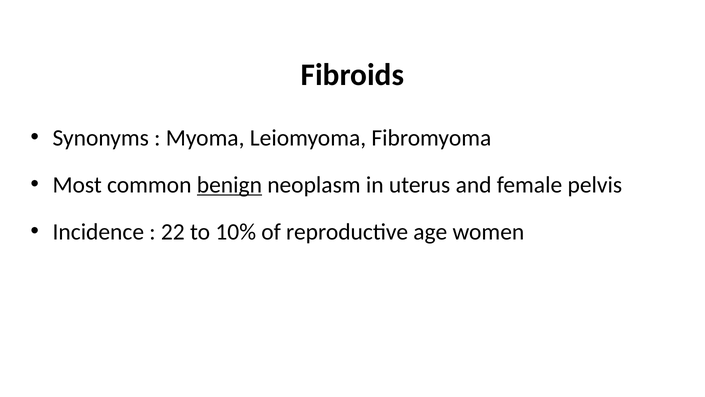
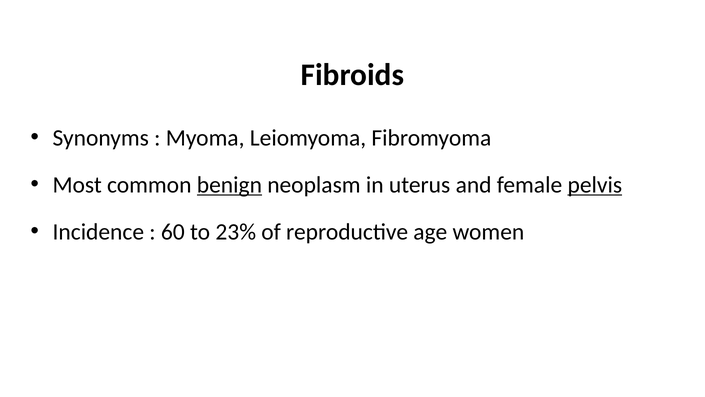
pelvis underline: none -> present
22: 22 -> 60
10%: 10% -> 23%
